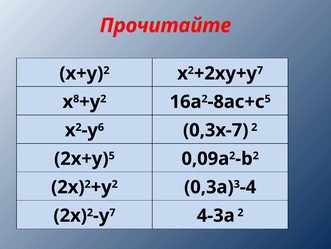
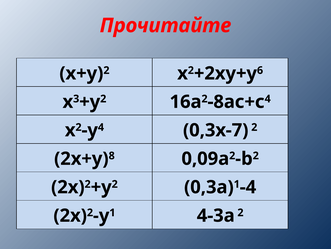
7 at (260, 70): 7 -> 6
8: 8 -> 3
5 at (268, 99): 5 -> 4
6 at (101, 127): 6 -> 4
5 at (112, 155): 5 -> 8
3 at (237, 184): 3 -> 1
7 at (112, 212): 7 -> 1
